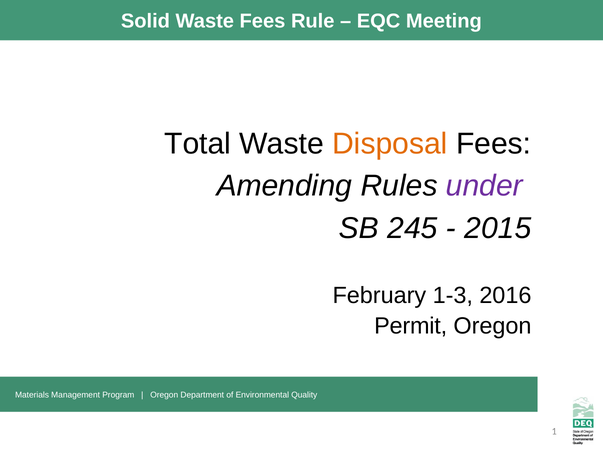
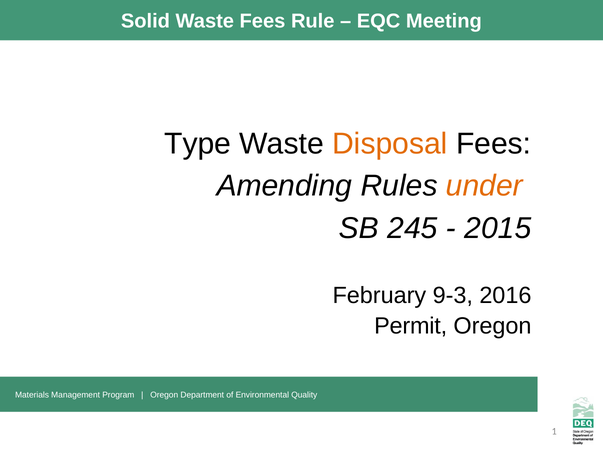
Total: Total -> Type
under colour: purple -> orange
1-3: 1-3 -> 9-3
